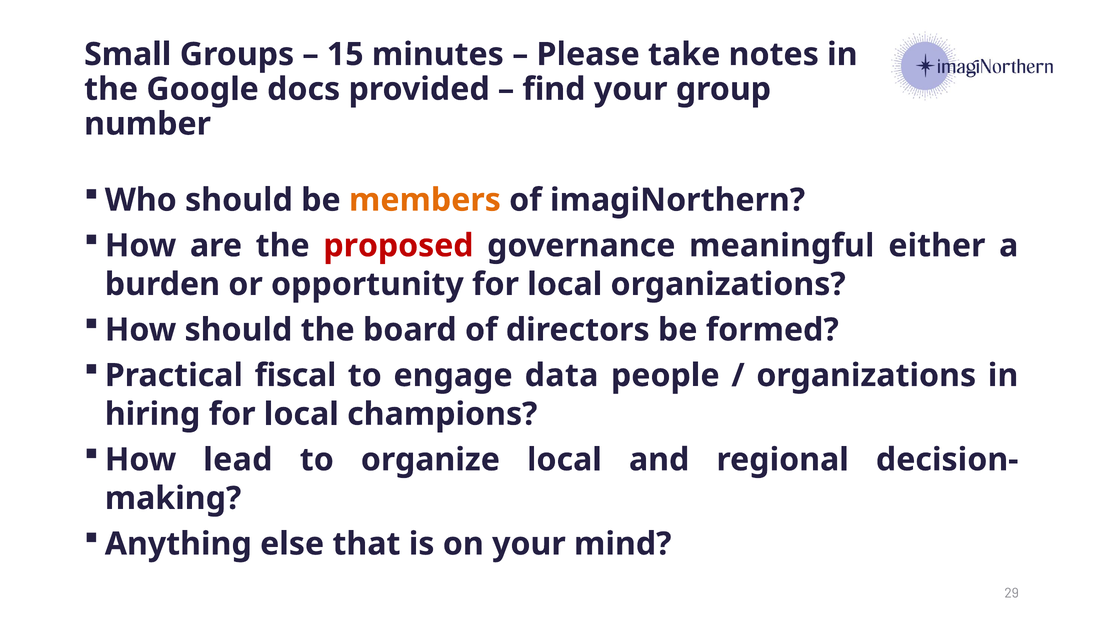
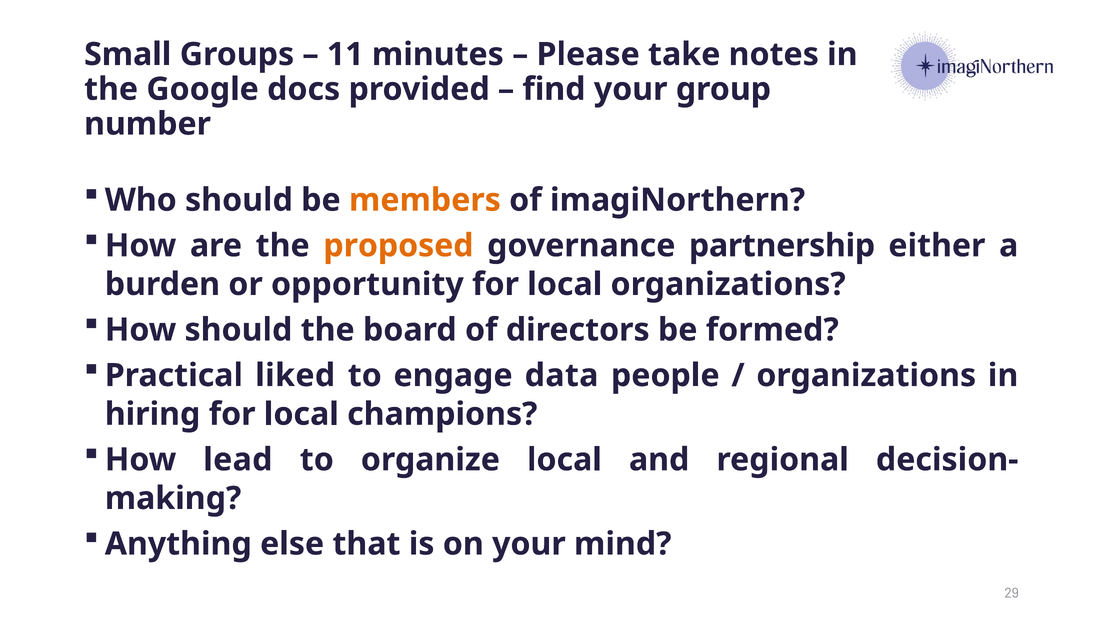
15: 15 -> 11
proposed colour: red -> orange
meaningful: meaningful -> partnership
fiscal: fiscal -> liked
